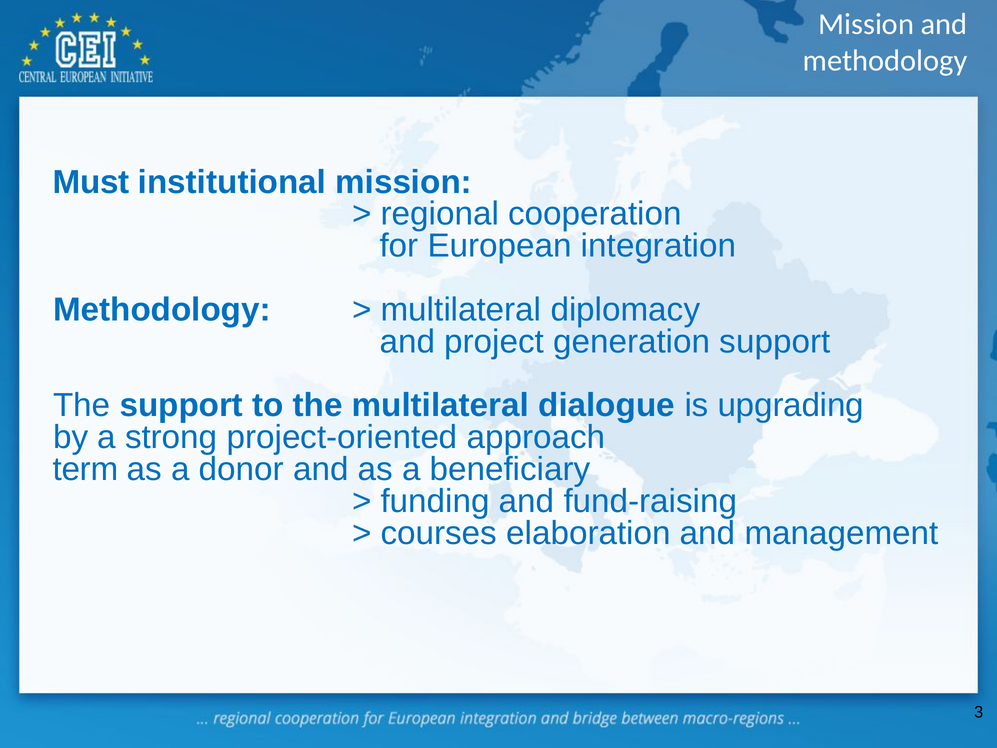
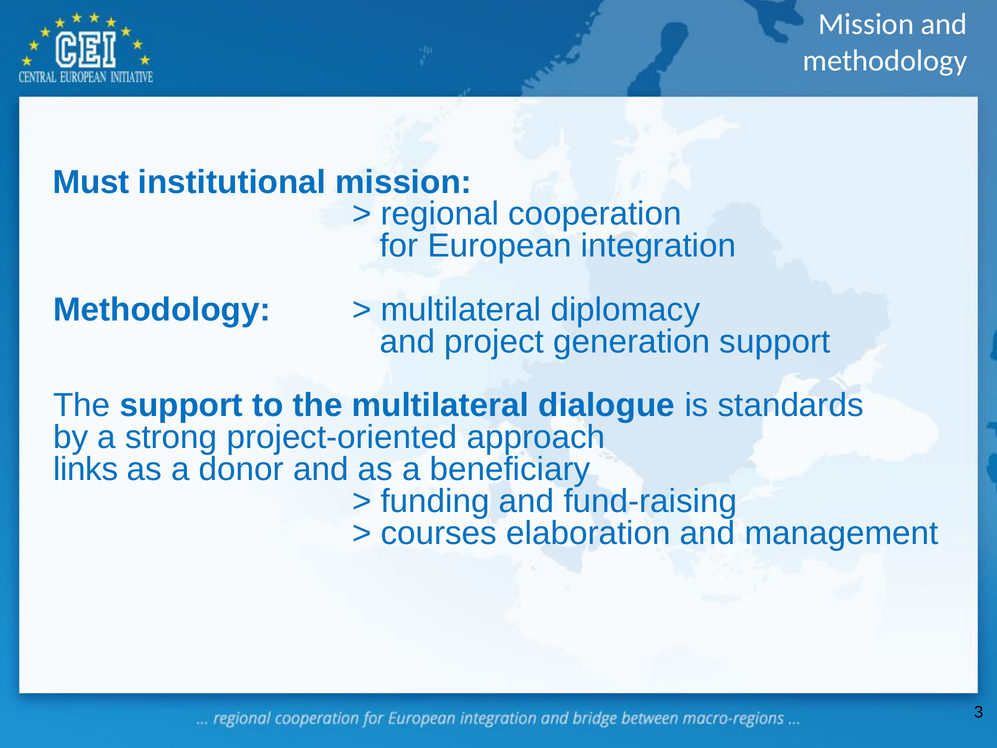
upgrading: upgrading -> standards
term: term -> links
